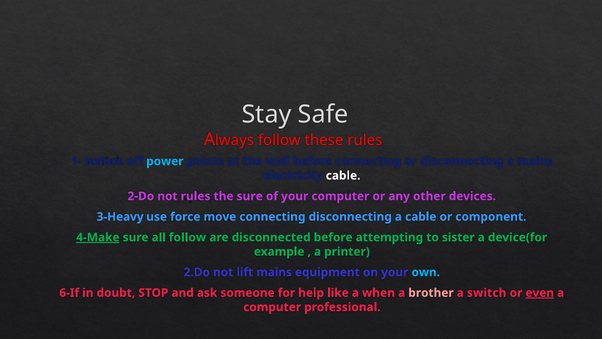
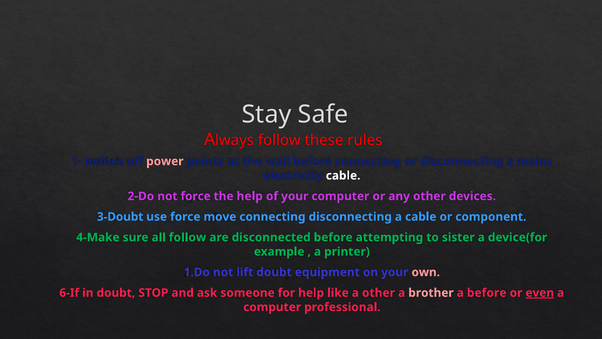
power colour: light blue -> pink
not rules: rules -> force
the sure: sure -> help
3-Heavy: 3-Heavy -> 3-Doubt
4-Make underline: present -> none
2.Do: 2.Do -> 1.Do
lift mains: mains -> doubt
own colour: light blue -> pink
a when: when -> other
a switch: switch -> before
